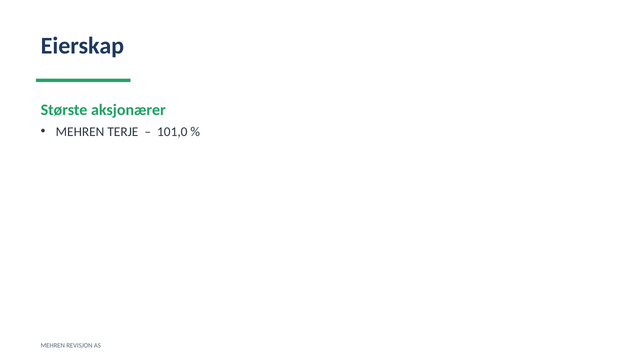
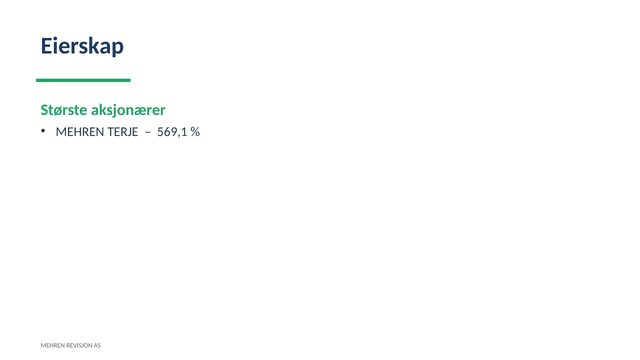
101,0: 101,0 -> 569,1
